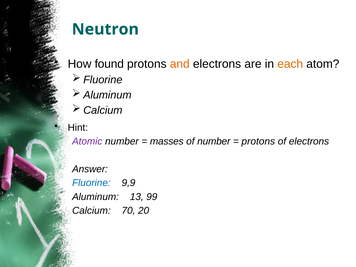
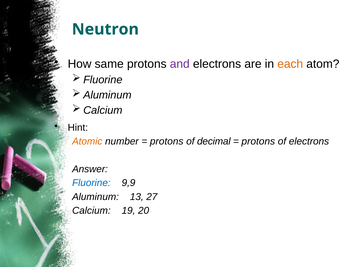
found: found -> same
and colour: orange -> purple
Atomic colour: purple -> orange
masses at (167, 141): masses -> protons
of number: number -> decimal
99: 99 -> 27
70: 70 -> 19
